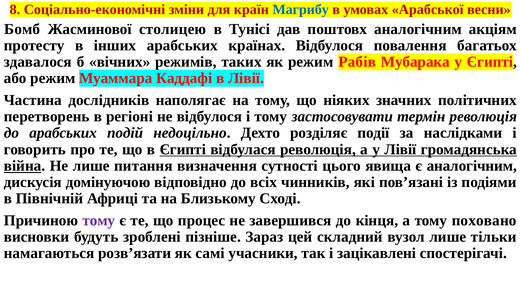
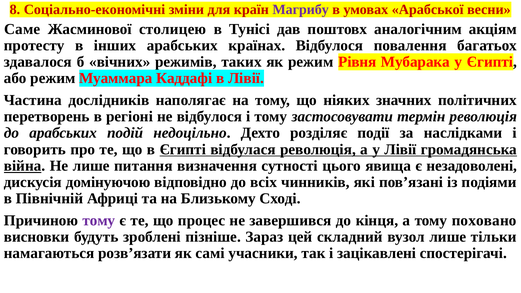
Магрибу colour: blue -> purple
Бомб: Бомб -> Саме
Рабів: Рабів -> Рівня
є аналогічним: аналогічним -> незадоволені
